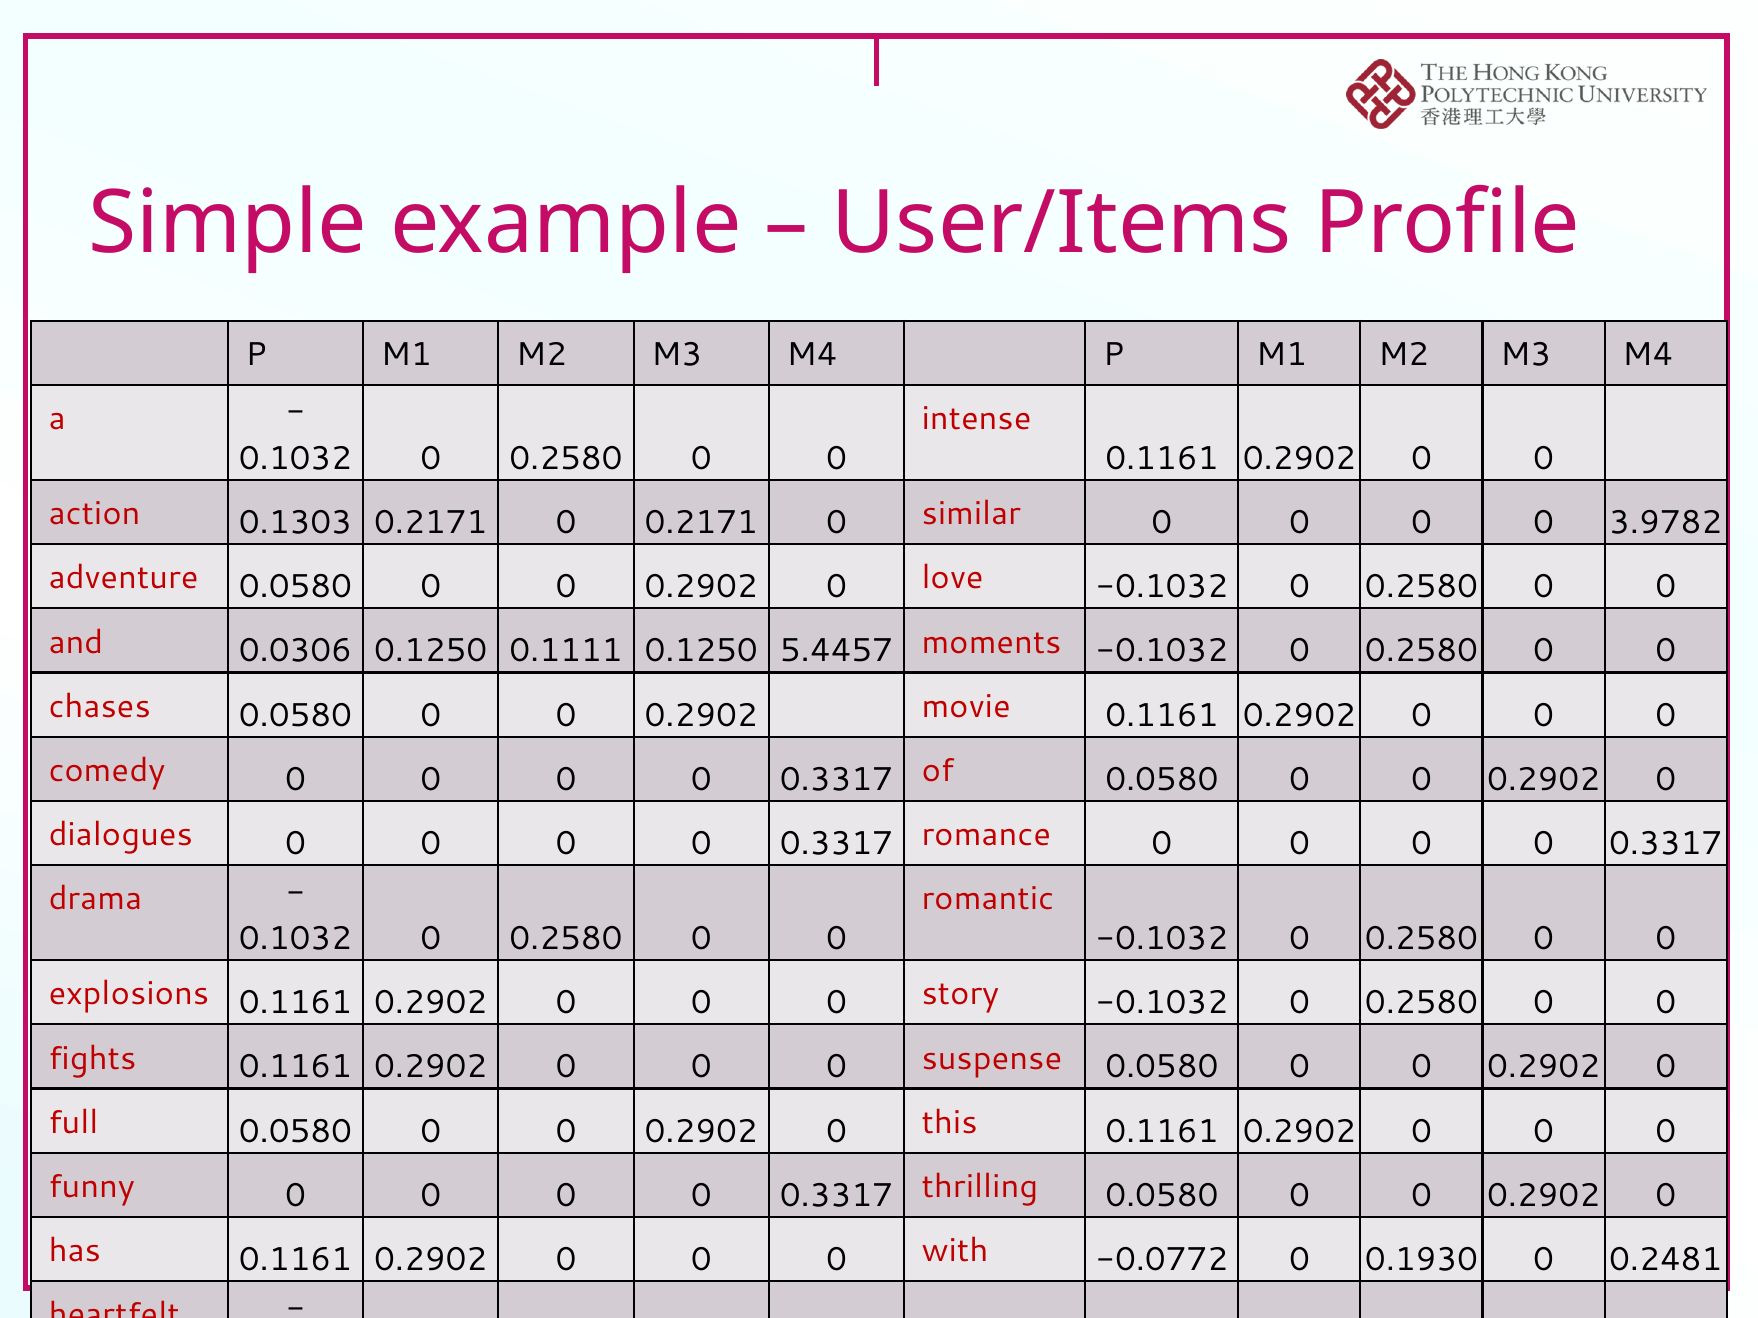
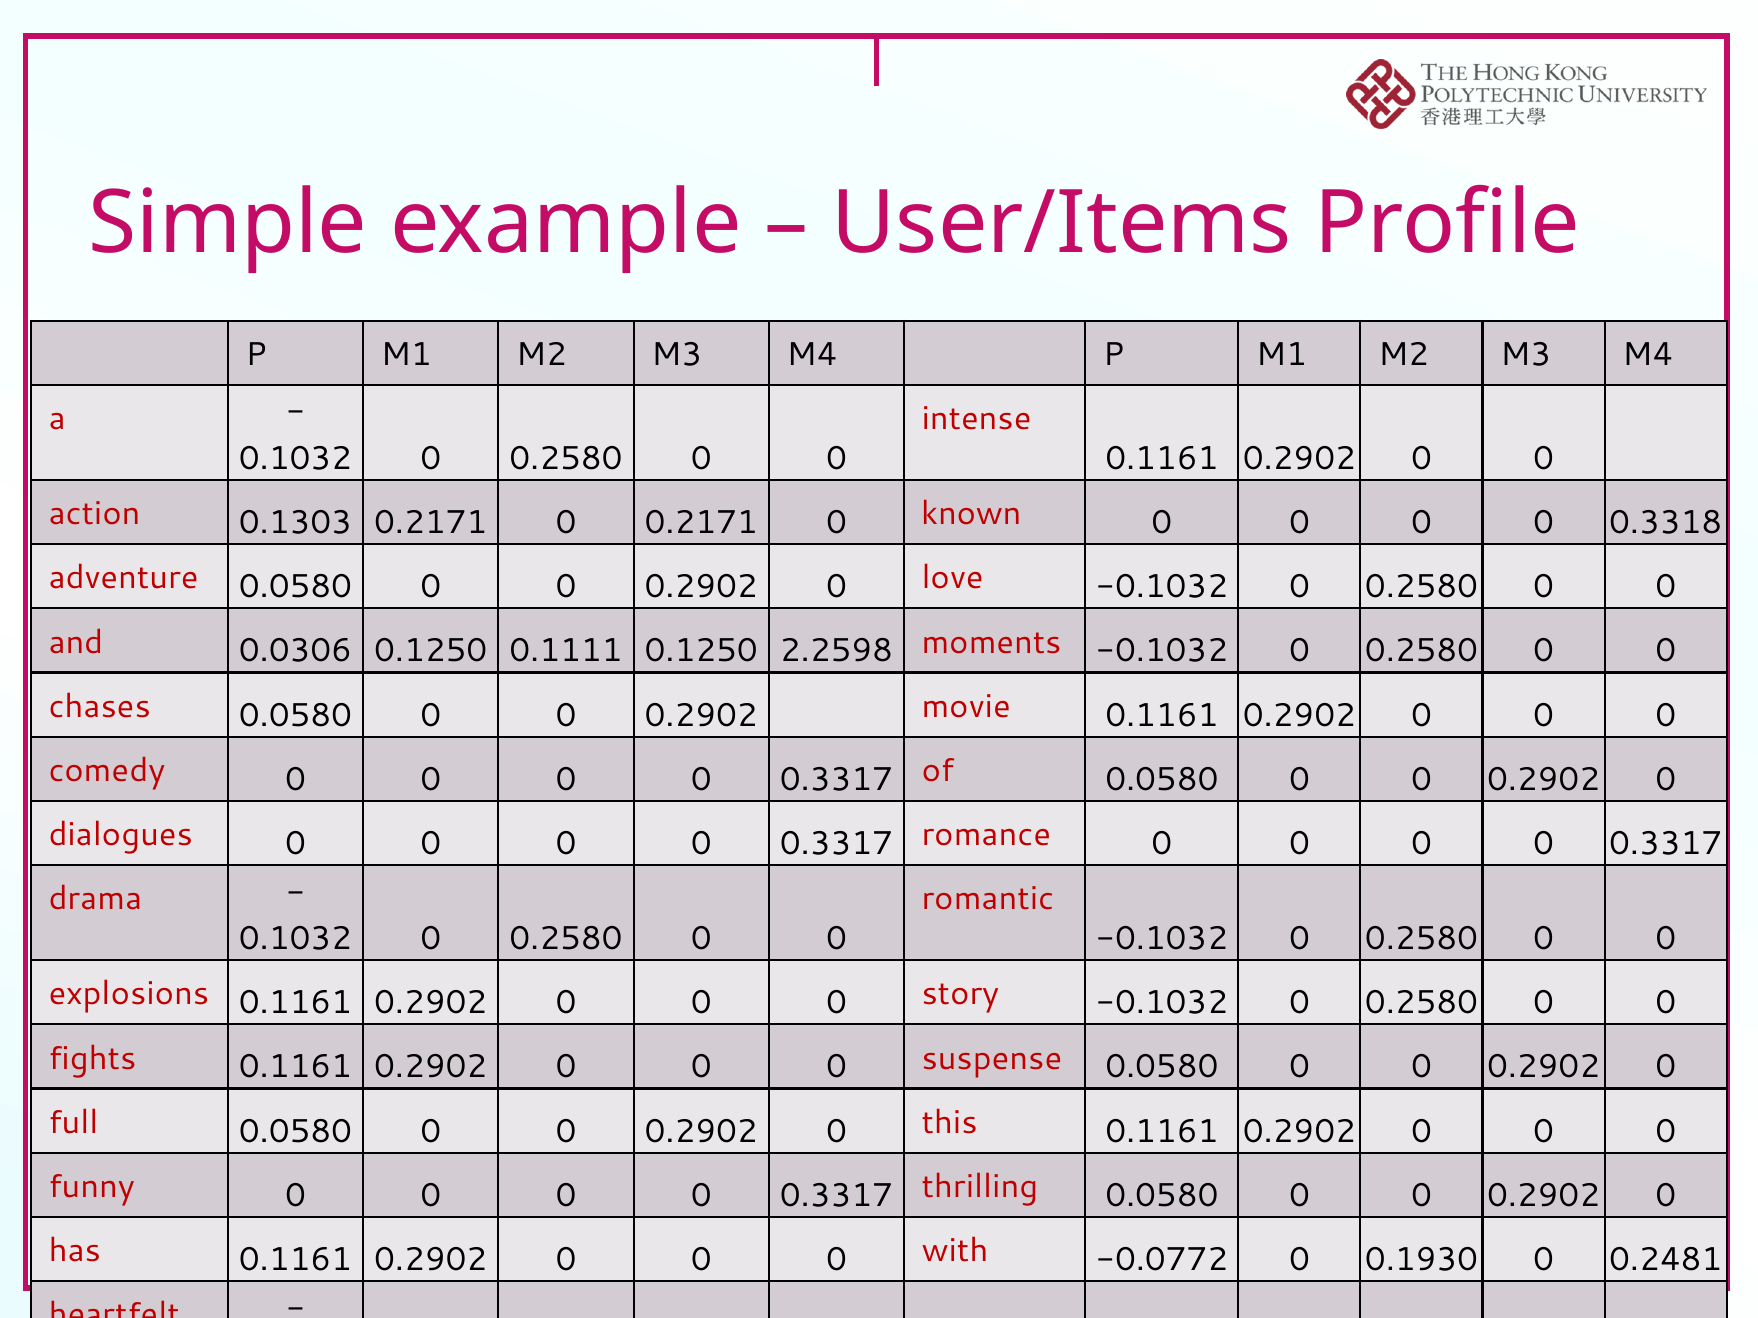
similar: similar -> known
3.9782: 3.9782 -> 0.3318
5.4457: 5.4457 -> 2.2598
